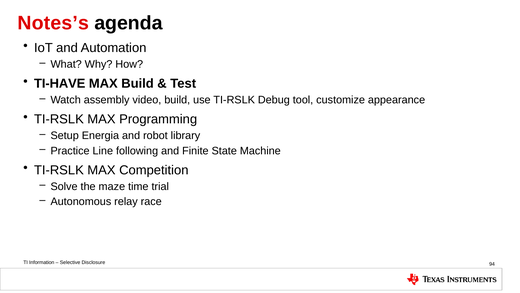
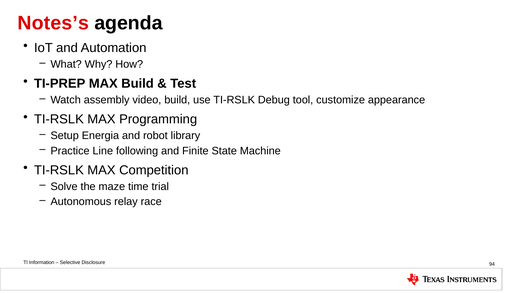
TI-HAVE: TI-HAVE -> TI-PREP
